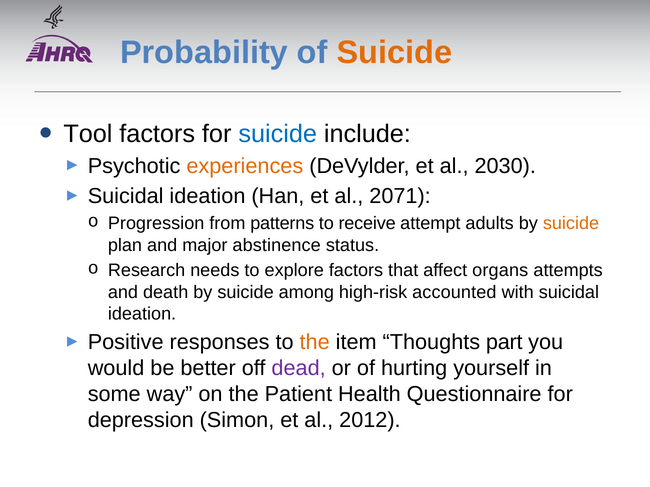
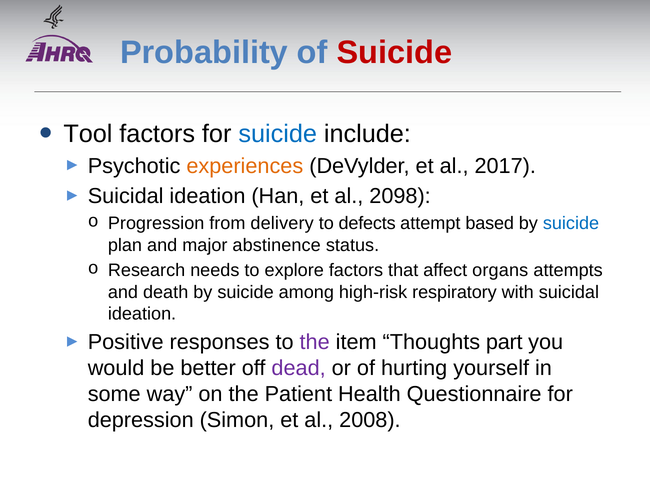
Suicide at (394, 53) colour: orange -> red
2030: 2030 -> 2017
2071: 2071 -> 2098
patterns: patterns -> delivery
receive: receive -> defects
adults: adults -> based
suicide at (571, 224) colour: orange -> blue
accounted: accounted -> respiratory
the at (315, 342) colour: orange -> purple
2012: 2012 -> 2008
